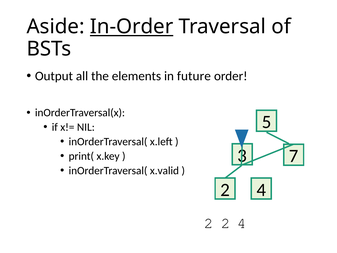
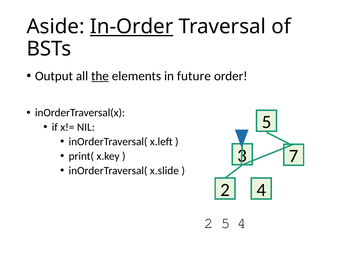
the underline: none -> present
x.valid: x.valid -> x.slide
2 2: 2 -> 5
